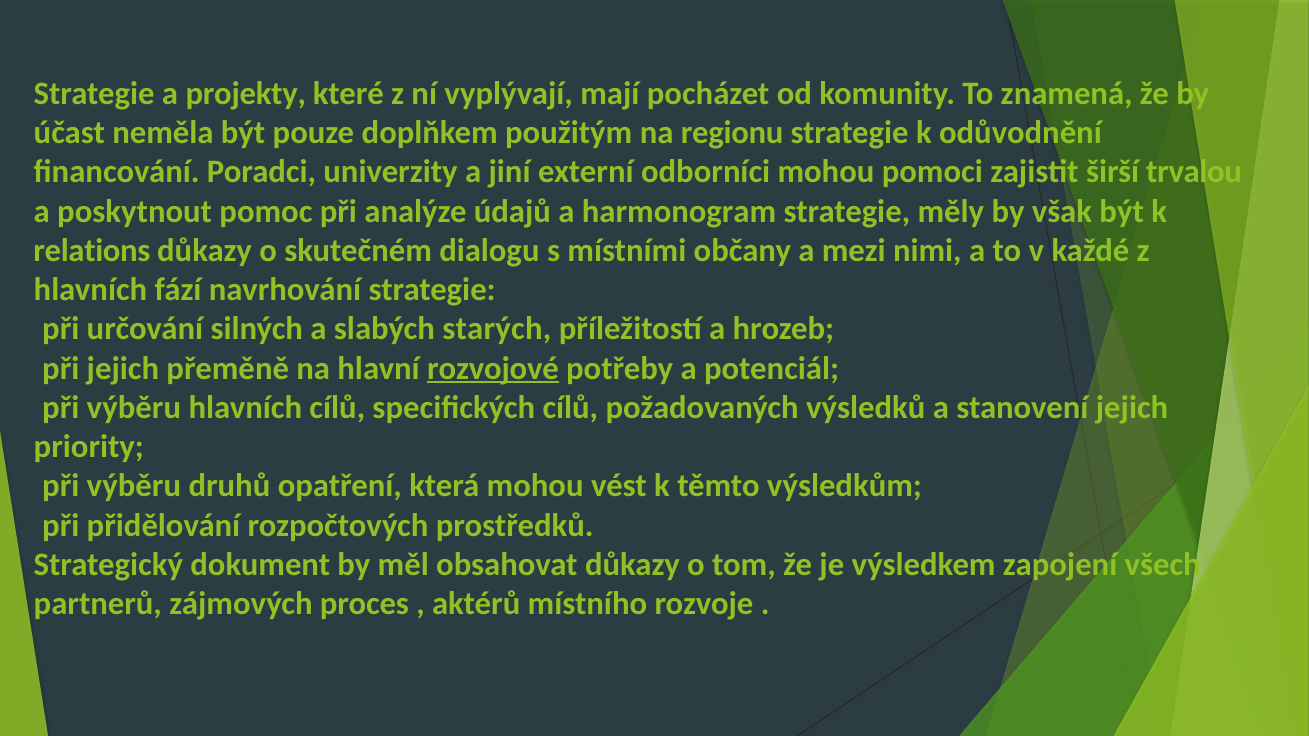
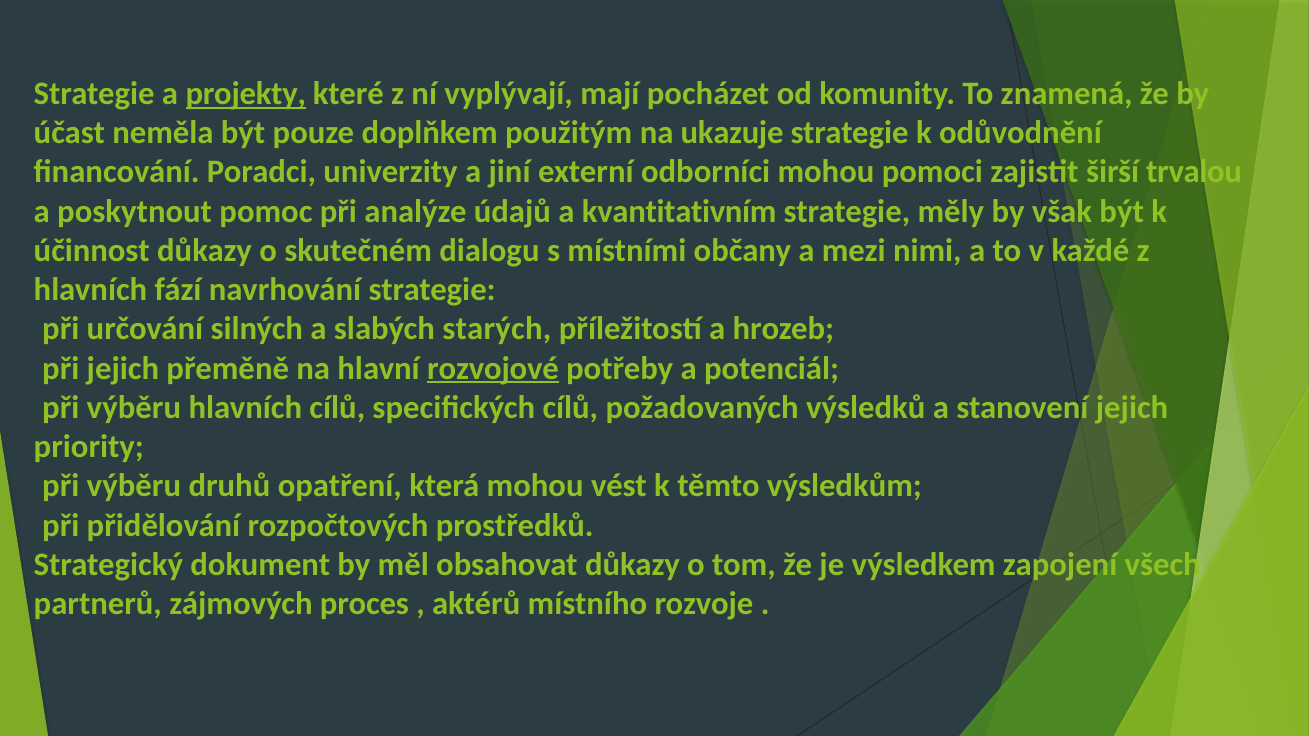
projekty underline: none -> present
regionu: regionu -> ukazuje
harmonogram: harmonogram -> kvantitativním
relations: relations -> účinnost
